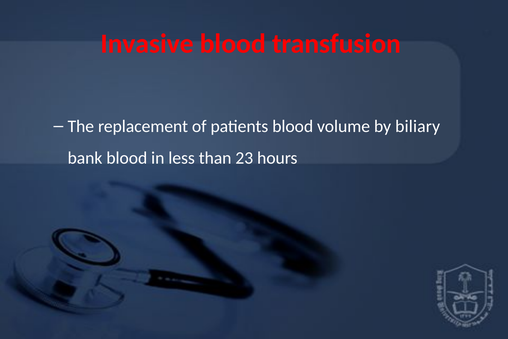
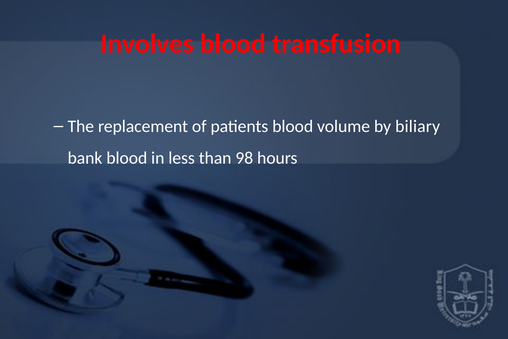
Invasive: Invasive -> Involves
23: 23 -> 98
